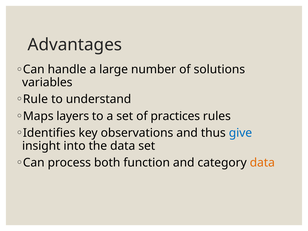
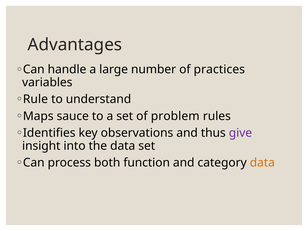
solutions: solutions -> practices
layers: layers -> sauce
practices: practices -> problem
give colour: blue -> purple
